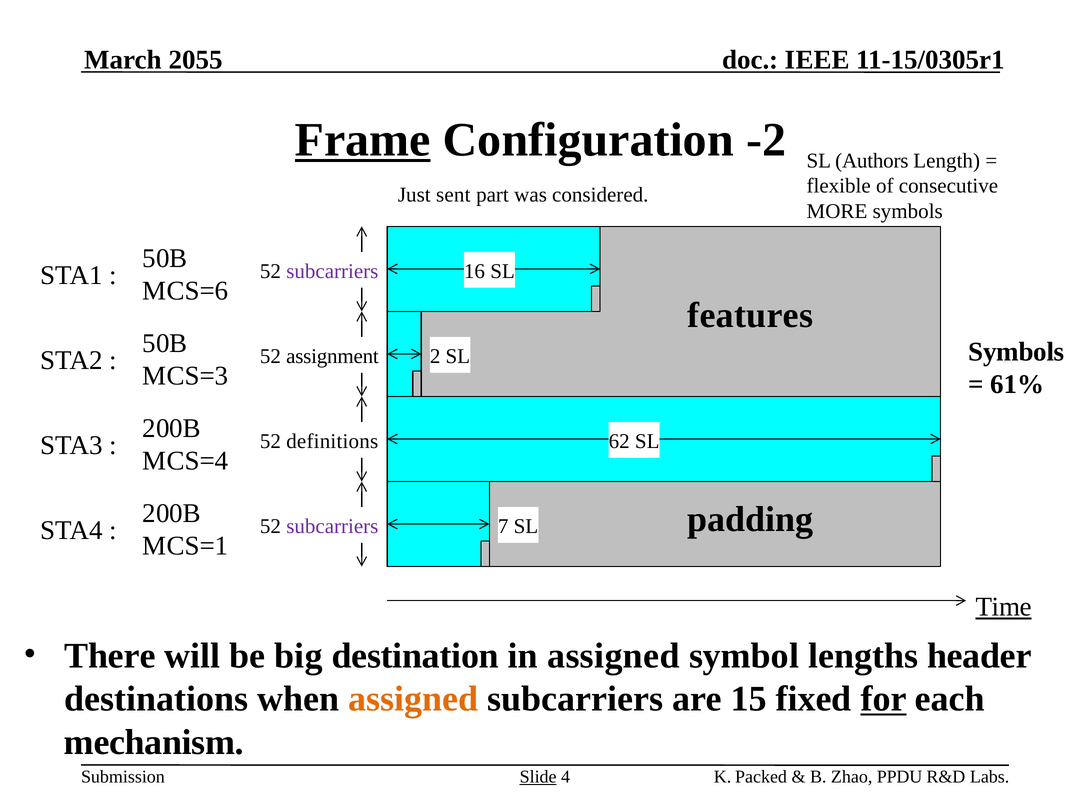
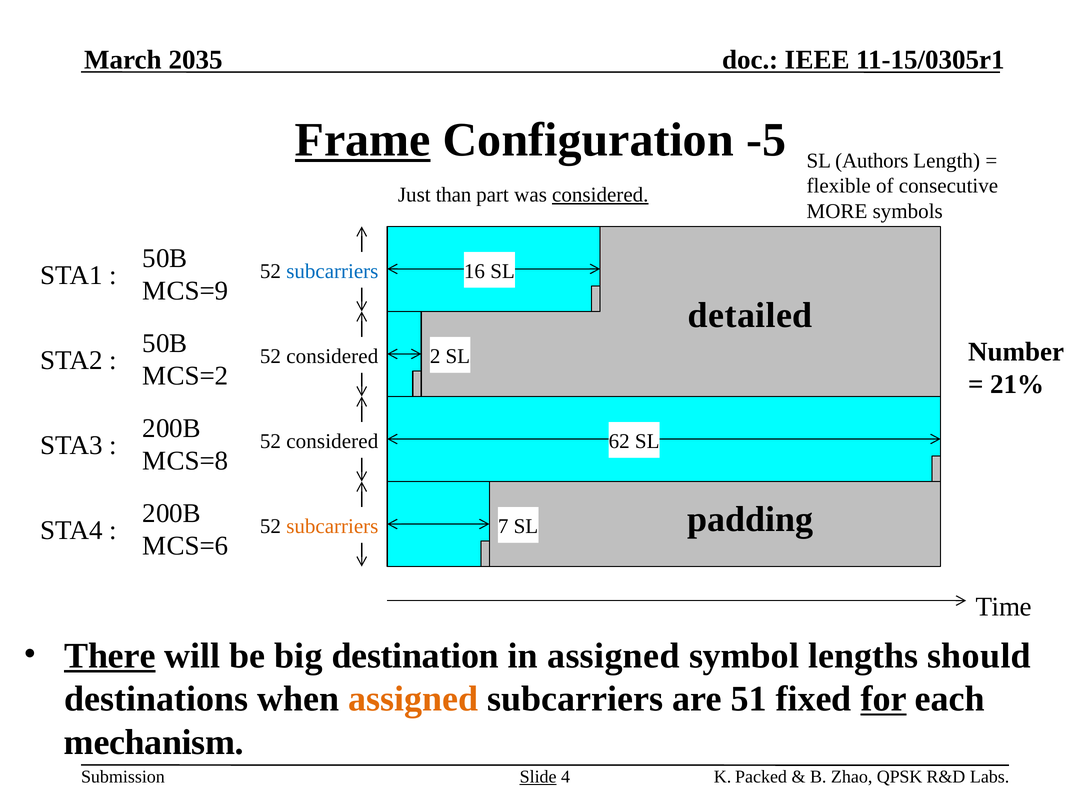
2055: 2055 -> 2035
-2: -2 -> -5
sent: sent -> than
considered at (600, 195) underline: none -> present
subcarriers at (332, 272) colour: purple -> blue
MCS=6: MCS=6 -> MCS=9
features: features -> detailed
Symbols at (1016, 352): Symbols -> Number
assignment at (332, 357): assignment -> considered
MCS=3: MCS=3 -> MCS=2
61%: 61% -> 21%
definitions at (332, 442): definitions -> considered
MCS=4: MCS=4 -> MCS=8
subcarriers at (332, 527) colour: purple -> orange
MCS=1: MCS=1 -> MCS=6
Time underline: present -> none
There underline: none -> present
header: header -> should
15: 15 -> 51
PPDU: PPDU -> QPSK
